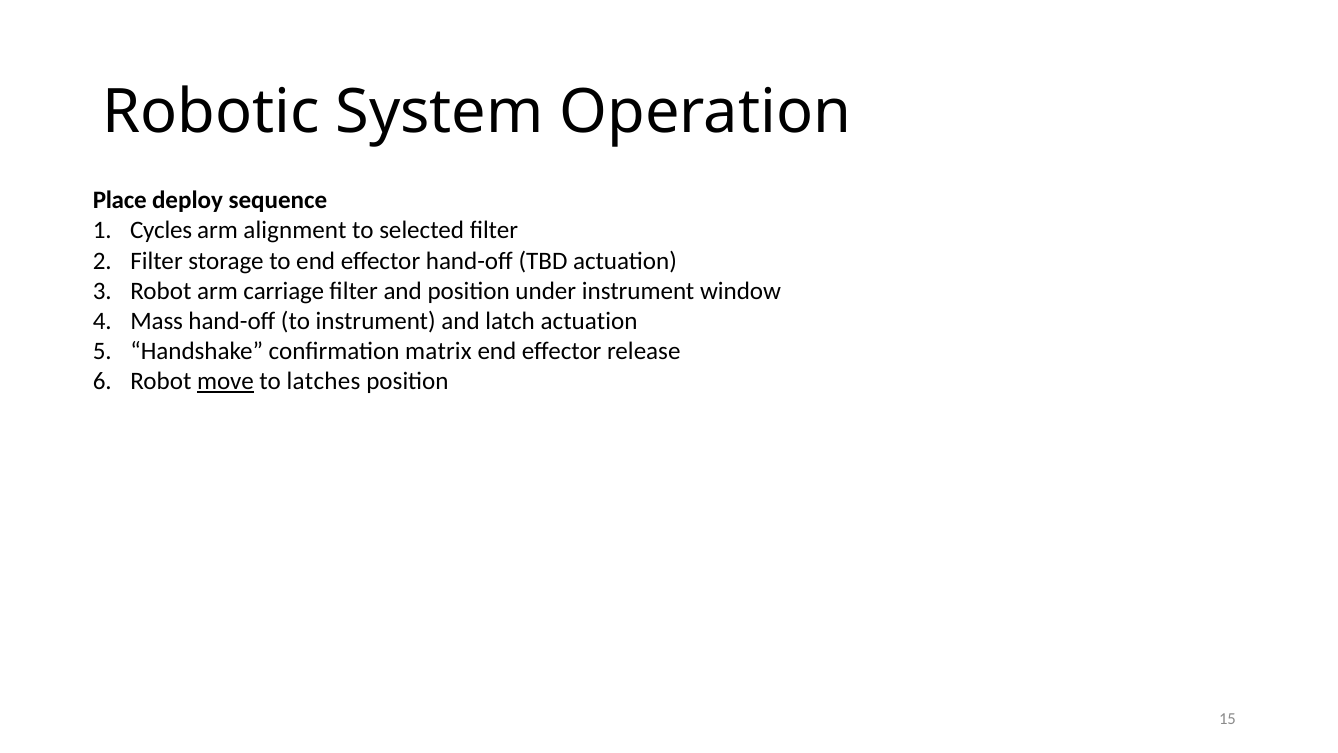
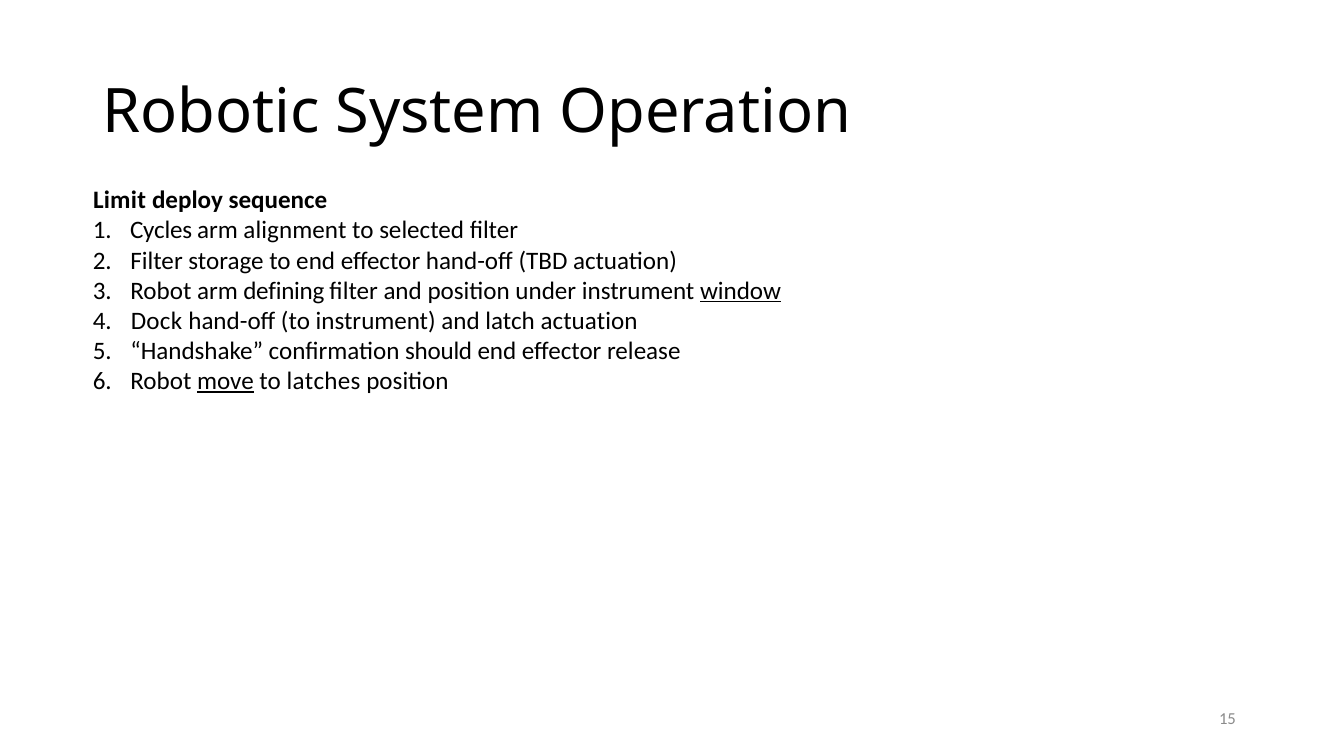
Place: Place -> Limit
carriage: carriage -> defining
window underline: none -> present
Mass: Mass -> Dock
matrix: matrix -> should
